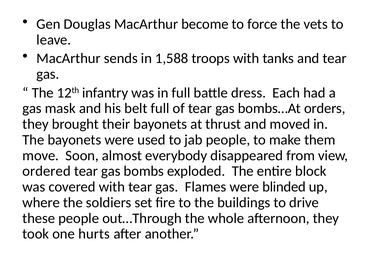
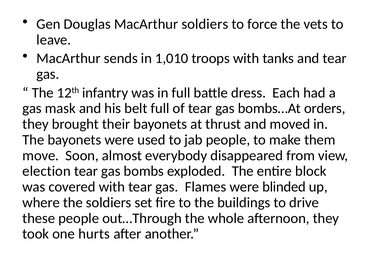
MacArthur become: become -> soldiers
1,588: 1,588 -> 1,010
ordered: ordered -> election
